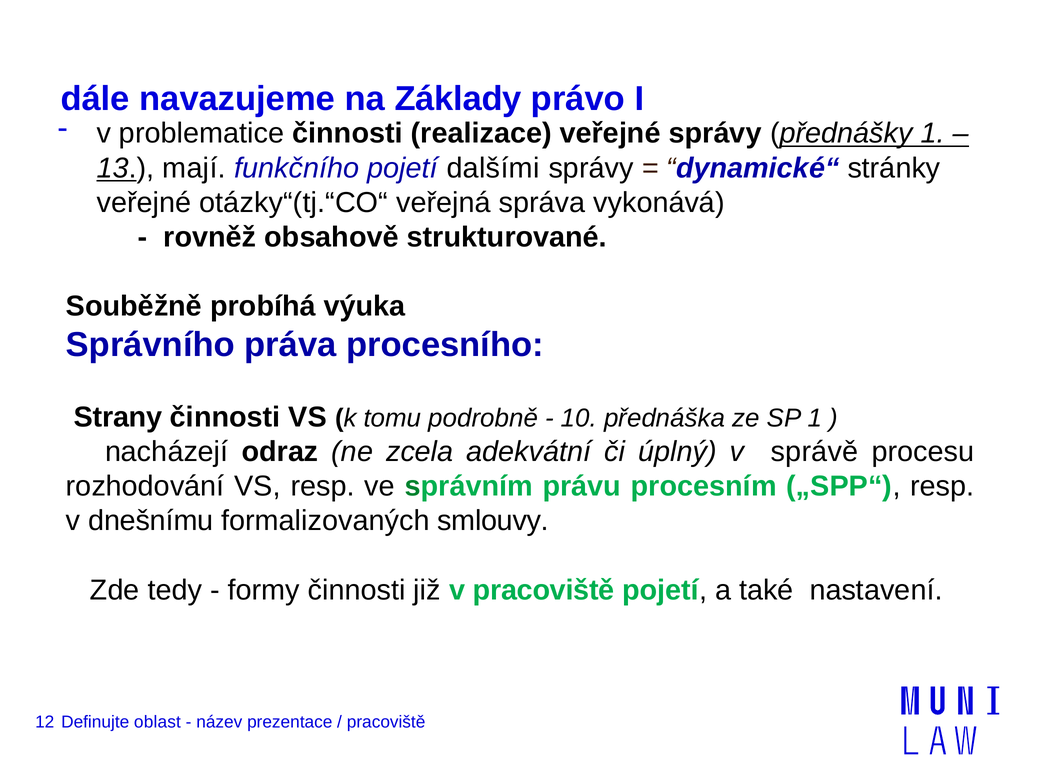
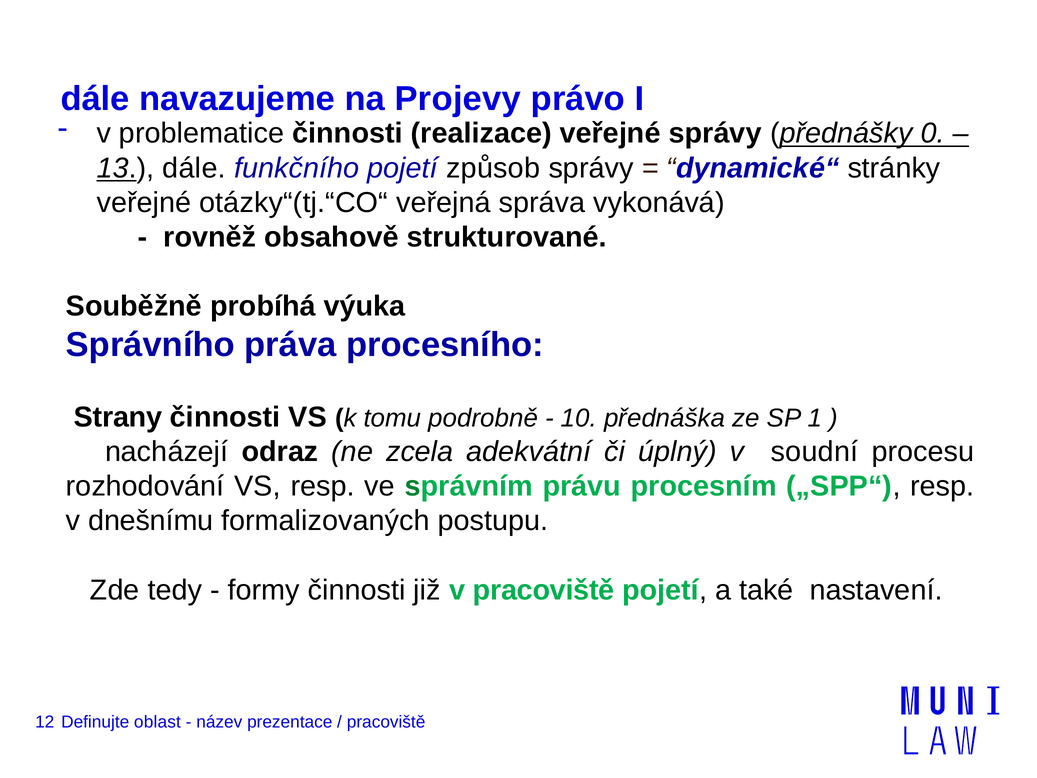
Základy: Základy -> Projevy
přednášky 1: 1 -> 0
13 mají: mají -> dále
dalšími: dalšími -> způsob
správě: správě -> soudní
smlouvy: smlouvy -> postupu
